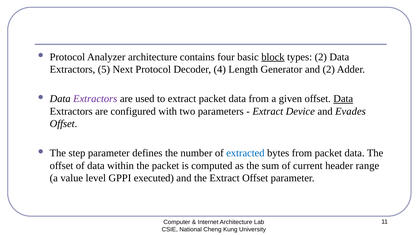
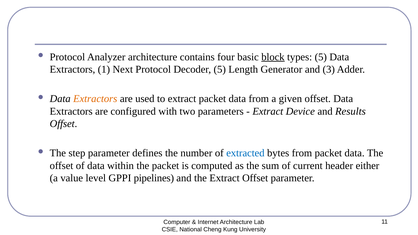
types 2: 2 -> 5
5: 5 -> 1
Decoder 4: 4 -> 5
and 2: 2 -> 3
Extractors at (95, 99) colour: purple -> orange
Data at (343, 99) underline: present -> none
Evades: Evades -> Results
range: range -> either
executed: executed -> pipelines
